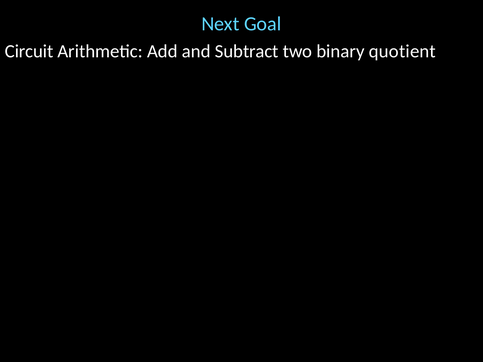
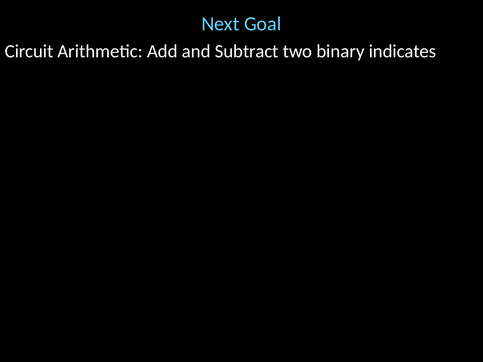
quotient: quotient -> indicates
